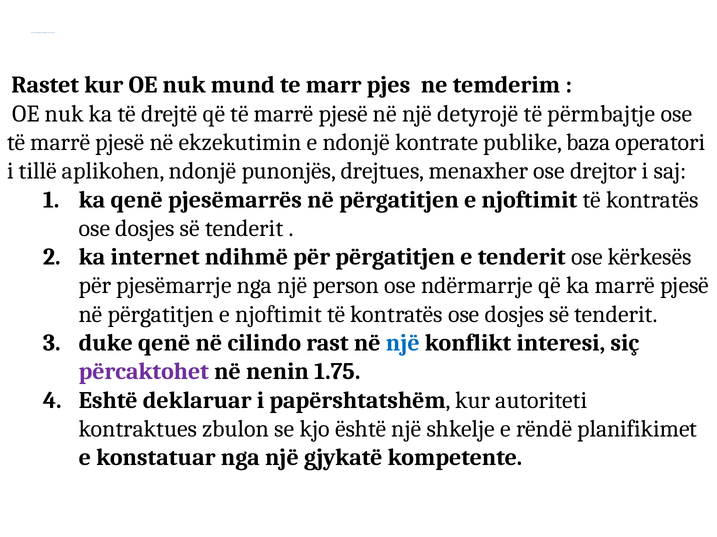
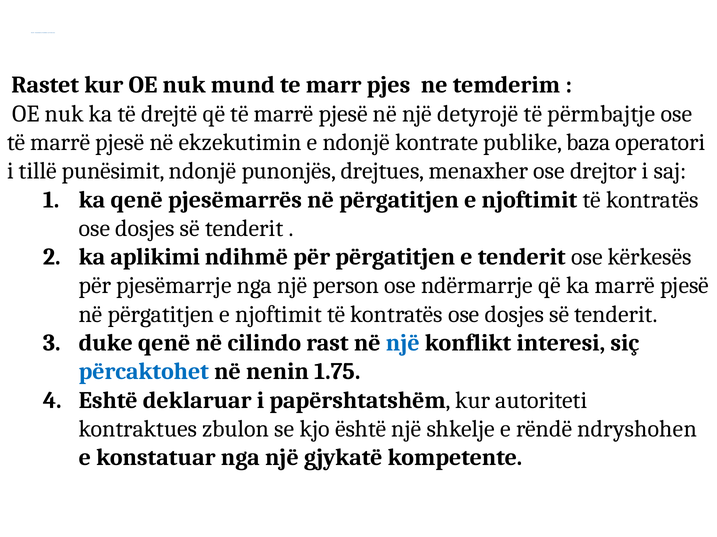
aplikohen: aplikohen -> punësimit
internet: internet -> aplikimi
përcaktohet colour: purple -> blue
planifikimet: planifikimet -> ndryshohen
